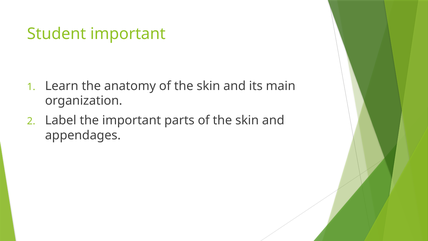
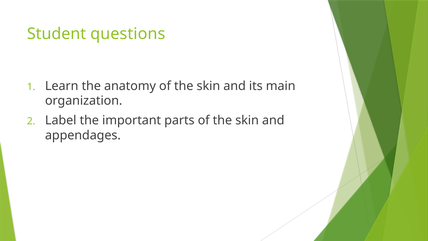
Student important: important -> questions
